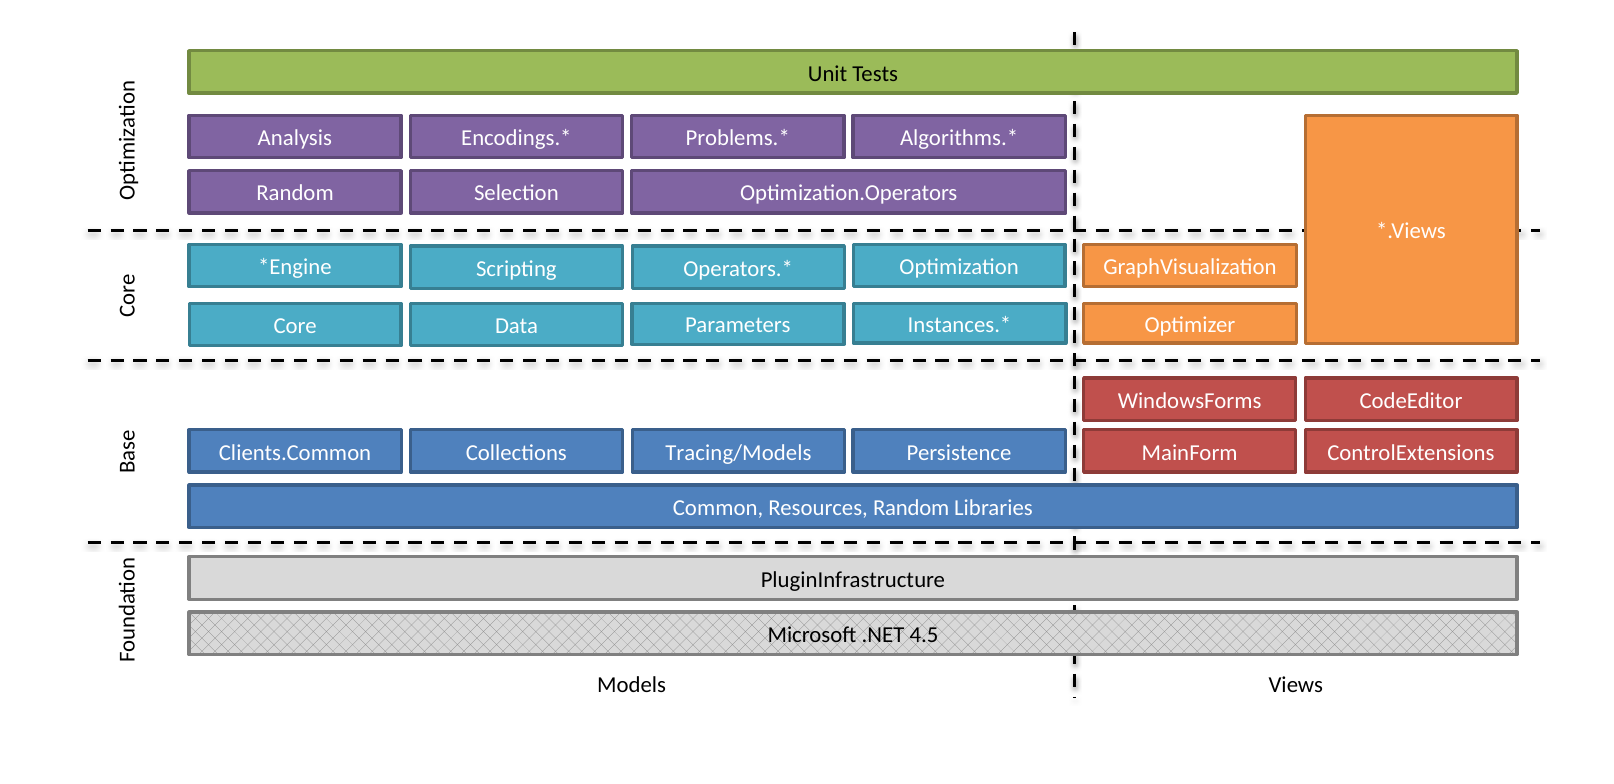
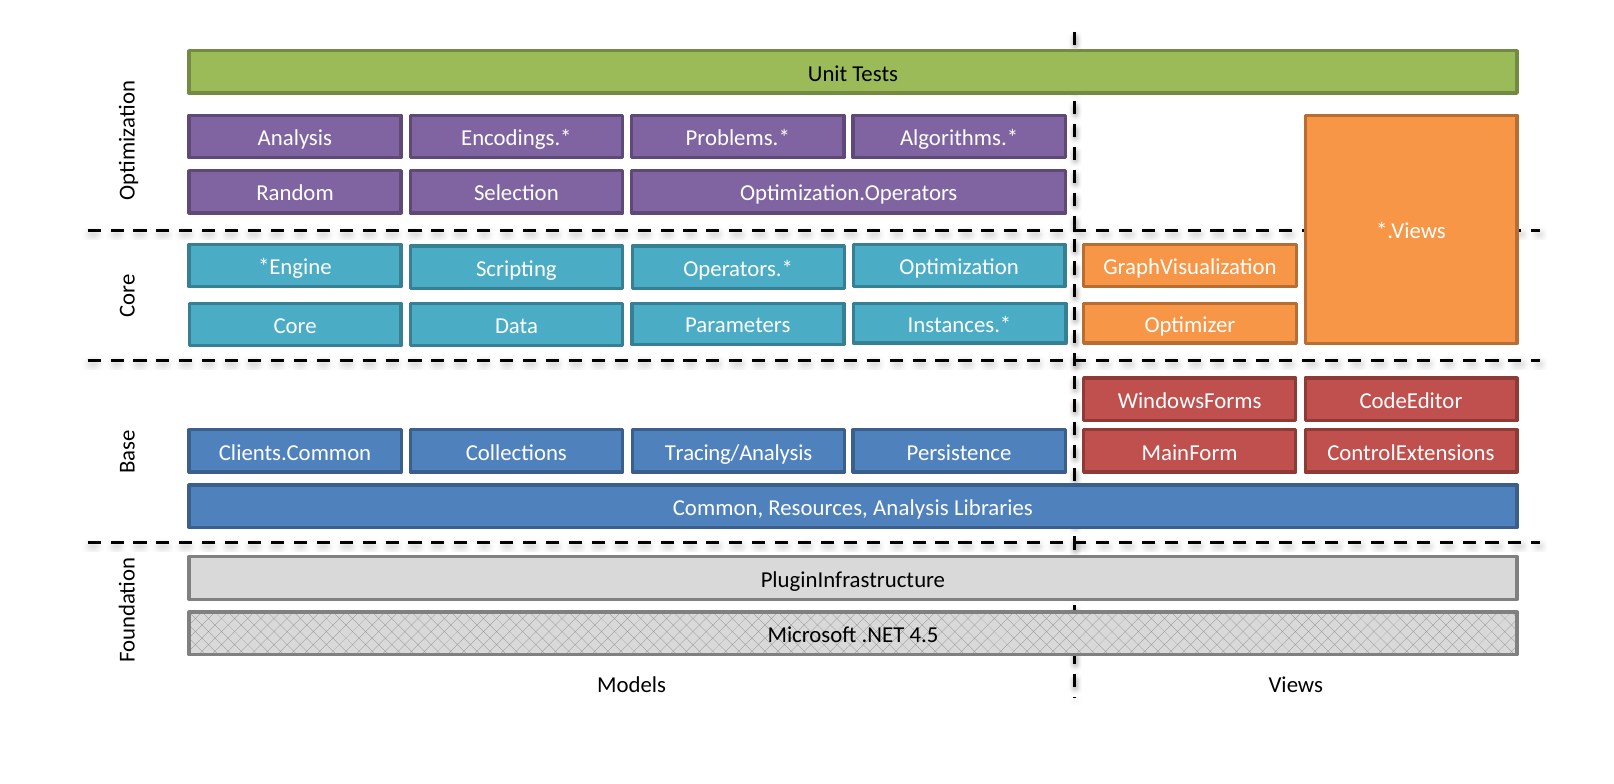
Tracing/Models: Tracing/Models -> Tracing/Analysis
Resources Random: Random -> Analysis
